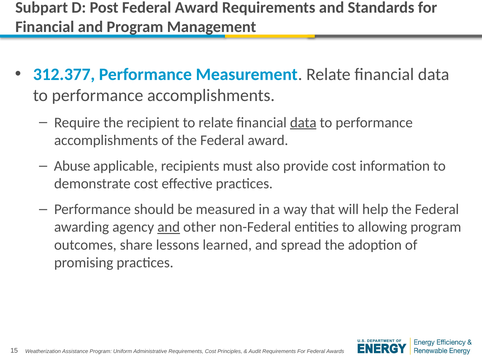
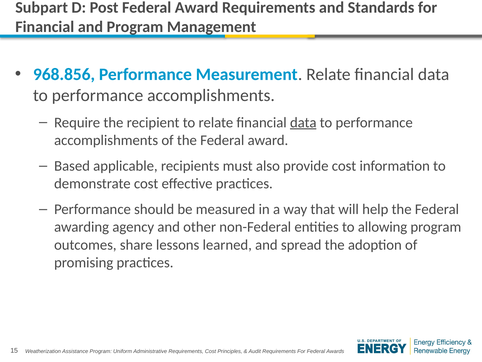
312.377: 312.377 -> 968.856
Abuse: Abuse -> Based
and at (169, 227) underline: present -> none
